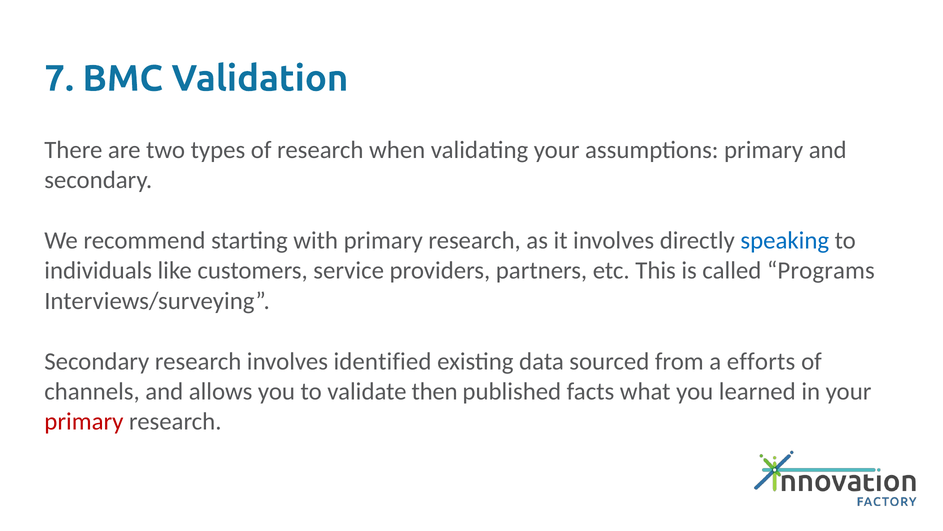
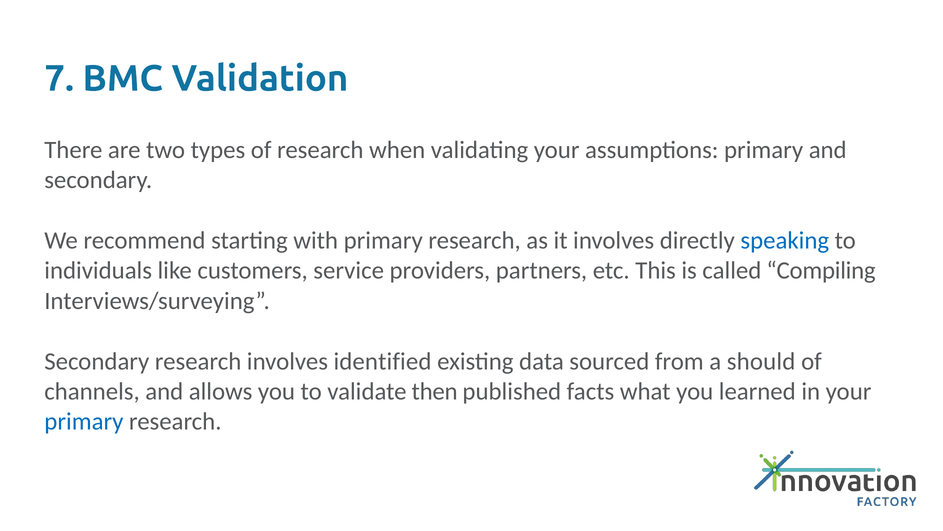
Programs: Programs -> Compiling
efforts: efforts -> should
primary at (84, 421) colour: red -> blue
